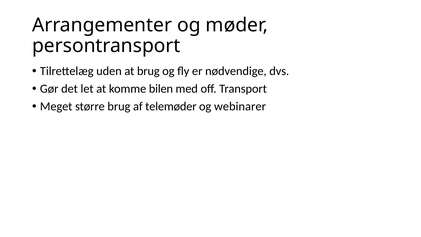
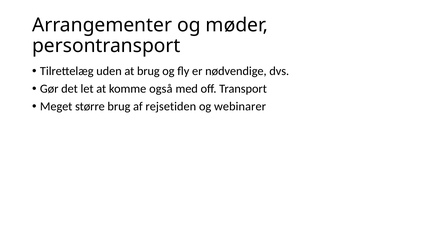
bilen: bilen -> også
telemøder: telemøder -> rejsetiden
